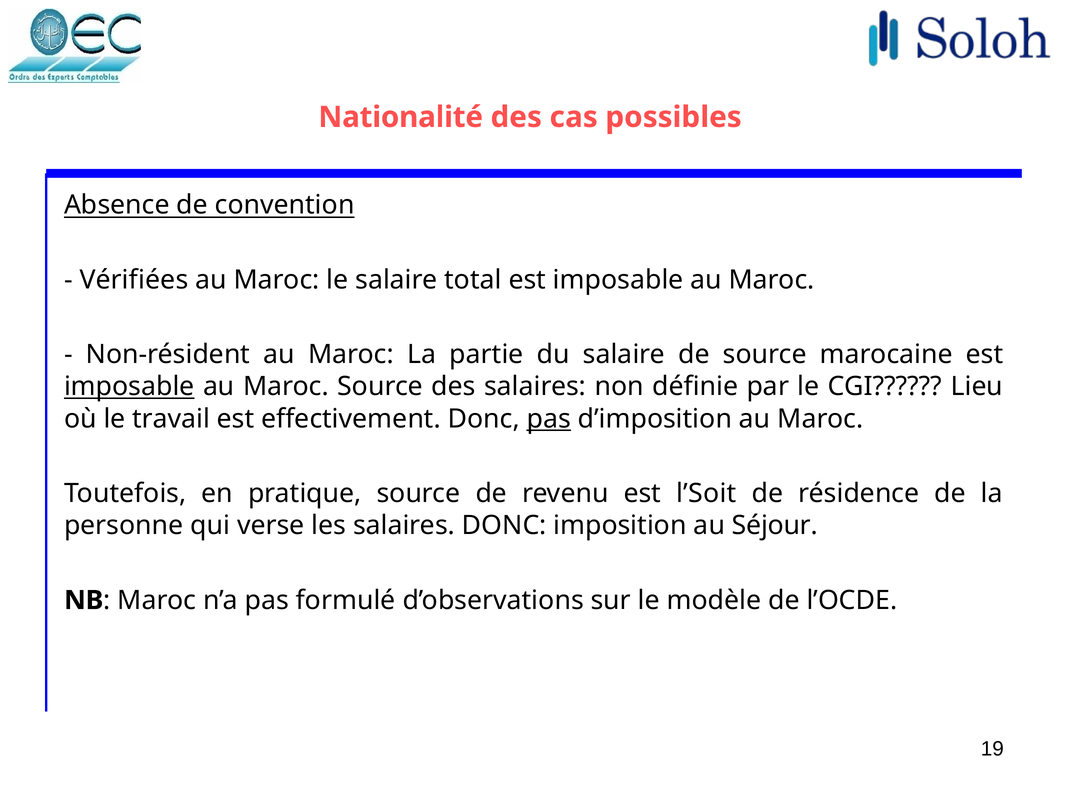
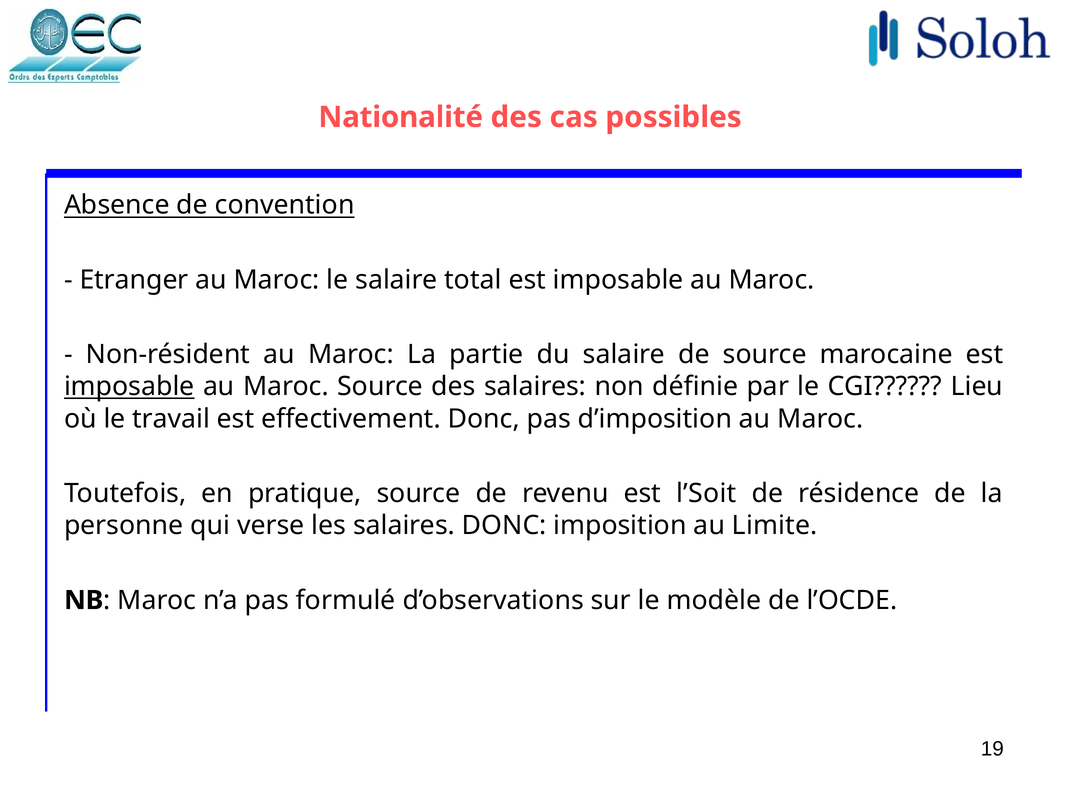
Vérifiées: Vérifiées -> Etranger
pas at (549, 419) underline: present -> none
Séjour: Séjour -> Limite
